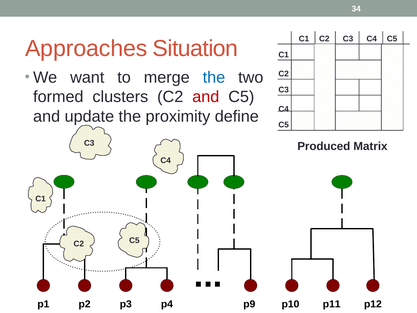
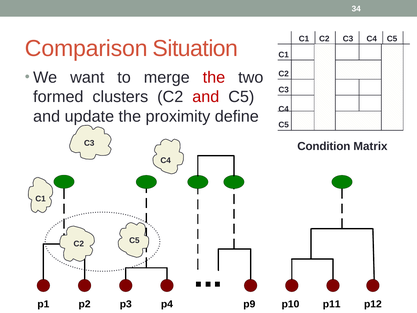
Approaches: Approaches -> Comparison
the at (214, 77) colour: blue -> red
Produced: Produced -> Condition
